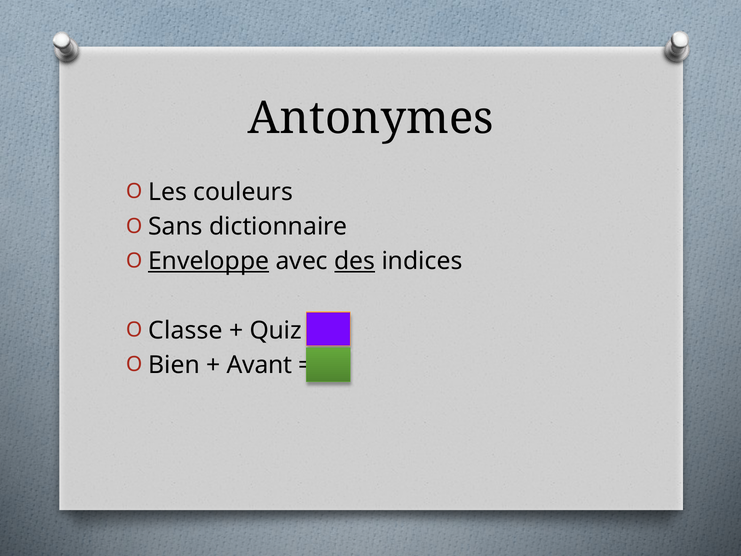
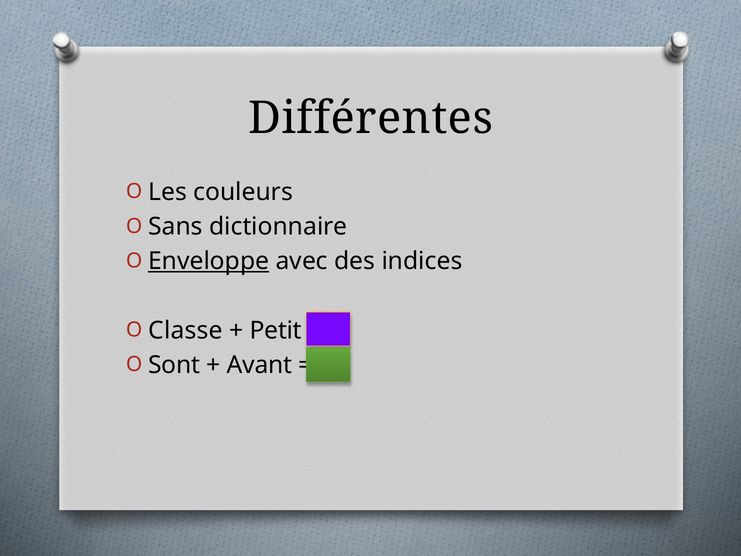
Antonymes: Antonymes -> Différentes
des underline: present -> none
Quiz: Quiz -> Petit
Bien: Bien -> Sont
